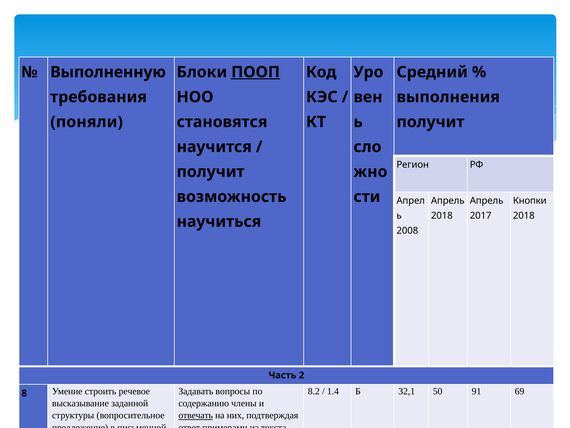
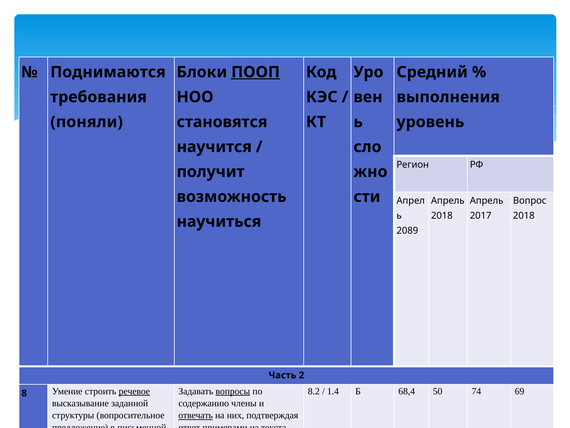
Выполненную: Выполненную -> Поднимаются
получит at (430, 122): получит -> уровень
Кнопки: Кнопки -> Вопрос
2008: 2008 -> 2089
речевое underline: none -> present
вопросы underline: none -> present
32,1: 32,1 -> 68,4
91: 91 -> 74
